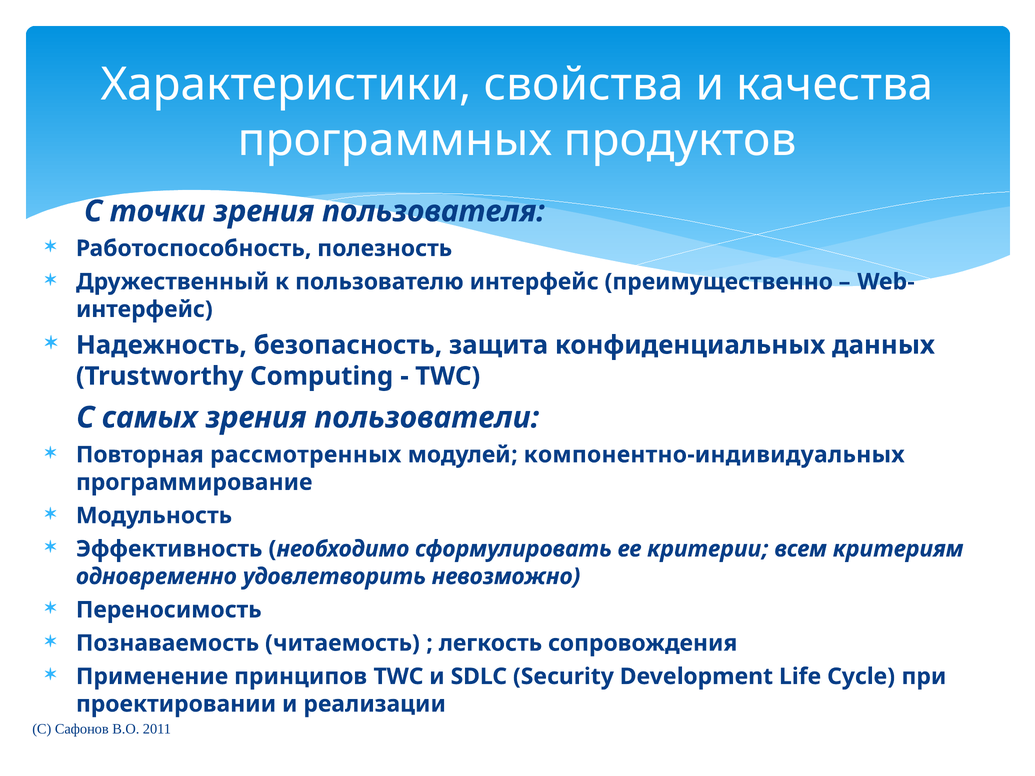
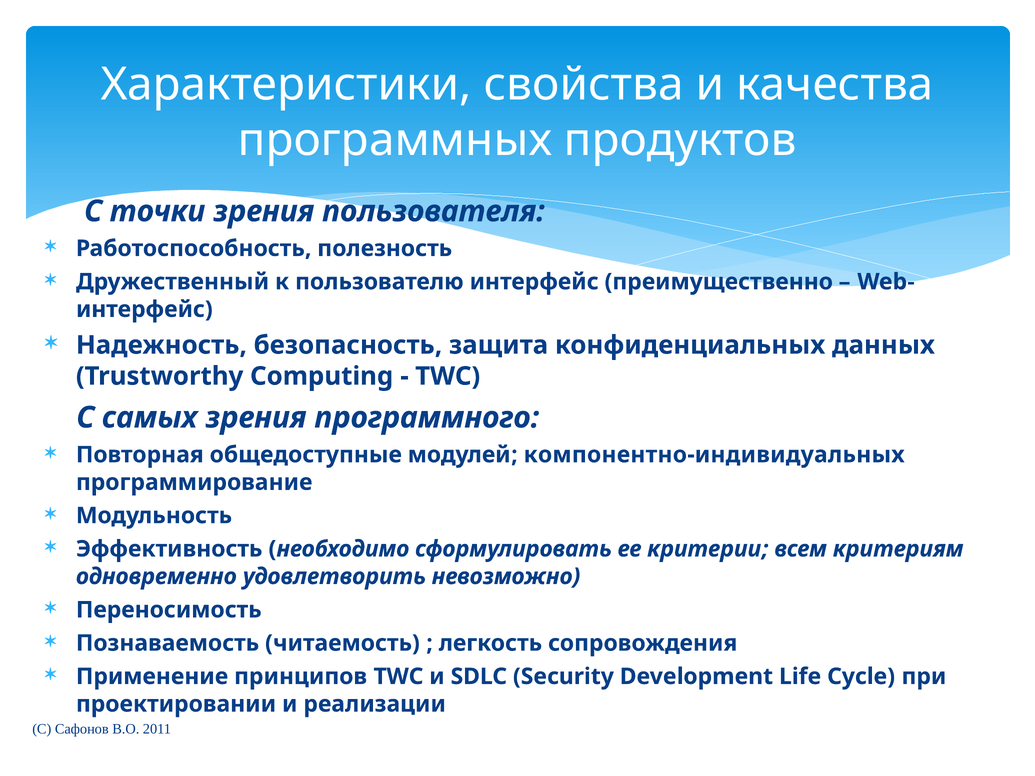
пользователи: пользователи -> программного
рассмотренных: рассмотренных -> общедоступные
